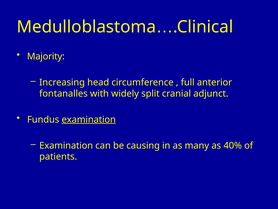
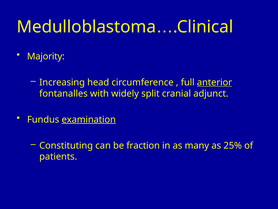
anterior underline: none -> present
Examination at (66, 145): Examination -> Constituting
causing: causing -> fraction
40%: 40% -> 25%
